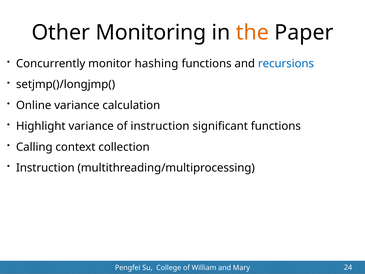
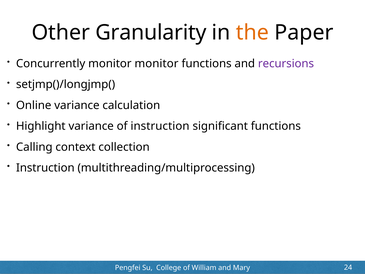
Monitoring: Monitoring -> Granularity
monitor hashing: hashing -> monitor
recursions colour: blue -> purple
